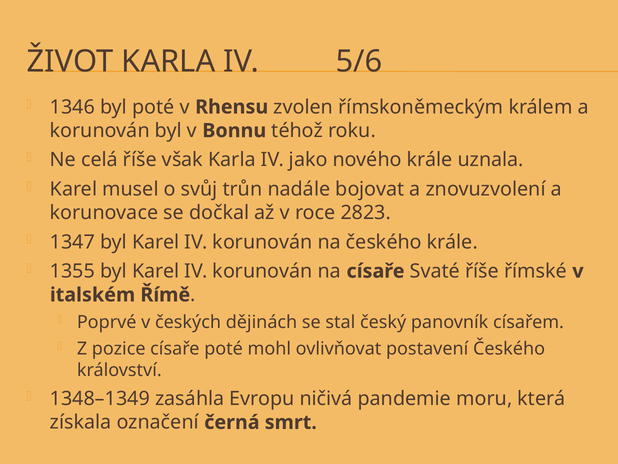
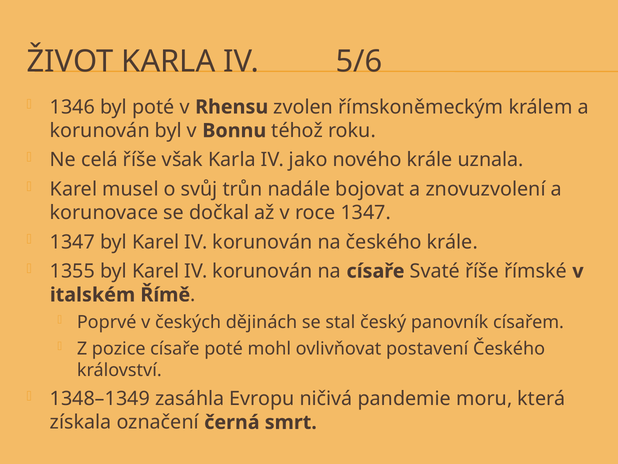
roce 2823: 2823 -> 1347
